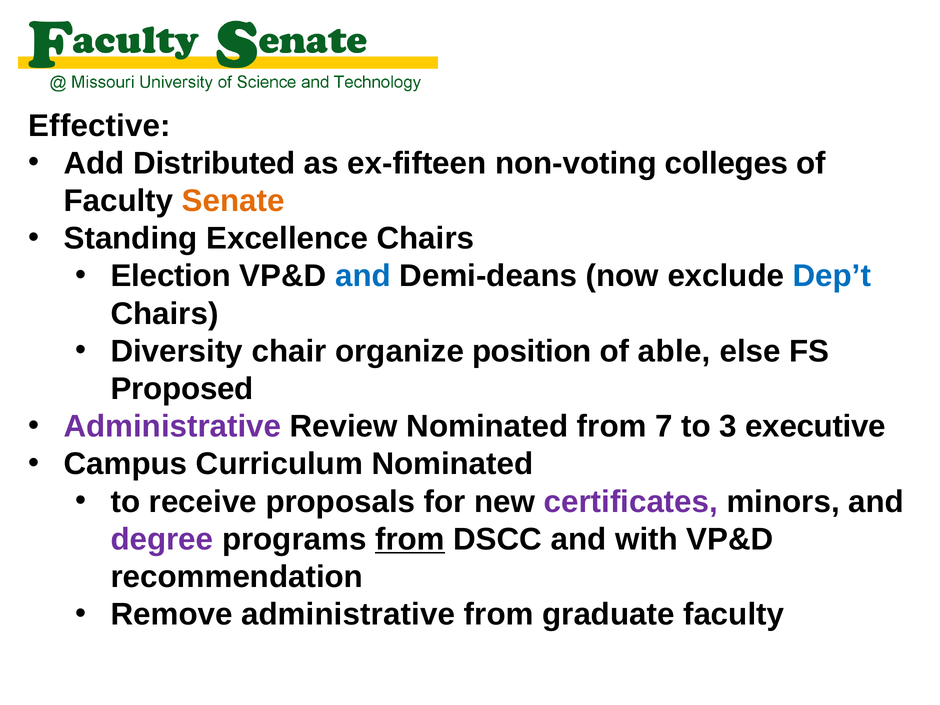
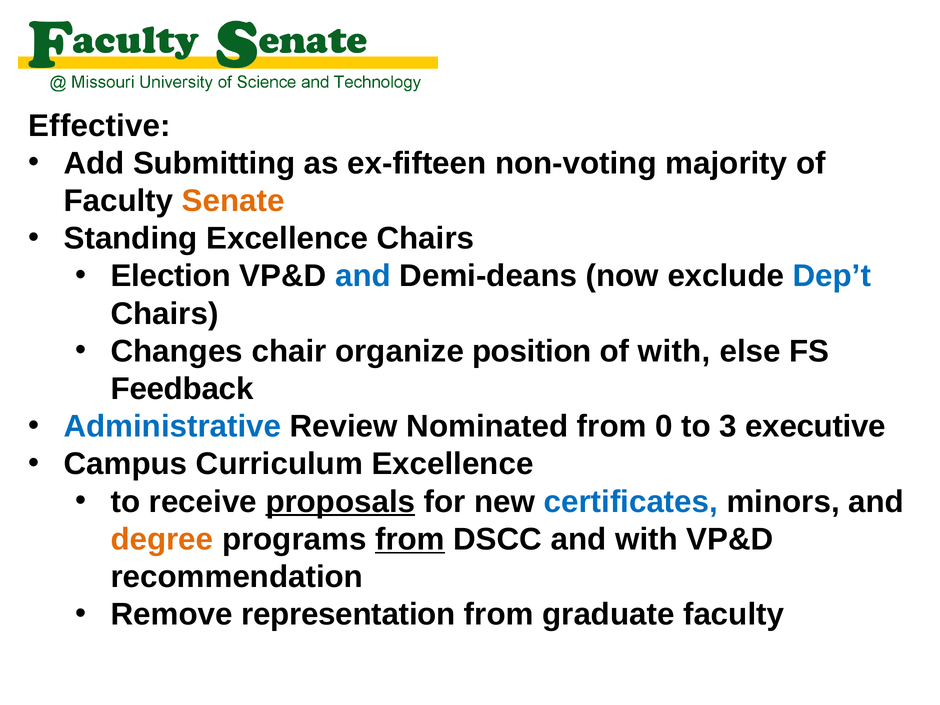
Distributed: Distributed -> Submitting
colleges: colleges -> majority
Diversity: Diversity -> Changes
of able: able -> with
Proposed: Proposed -> Feedback
Administrative at (172, 426) colour: purple -> blue
7: 7 -> 0
Curriculum Nominated: Nominated -> Excellence
proposals underline: none -> present
certificates colour: purple -> blue
degree colour: purple -> orange
Remove administrative: administrative -> representation
